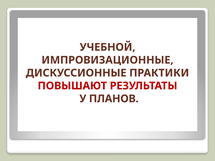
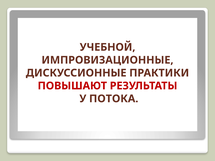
ПЛАНОВ: ПЛАНОВ -> ПОТОКА
